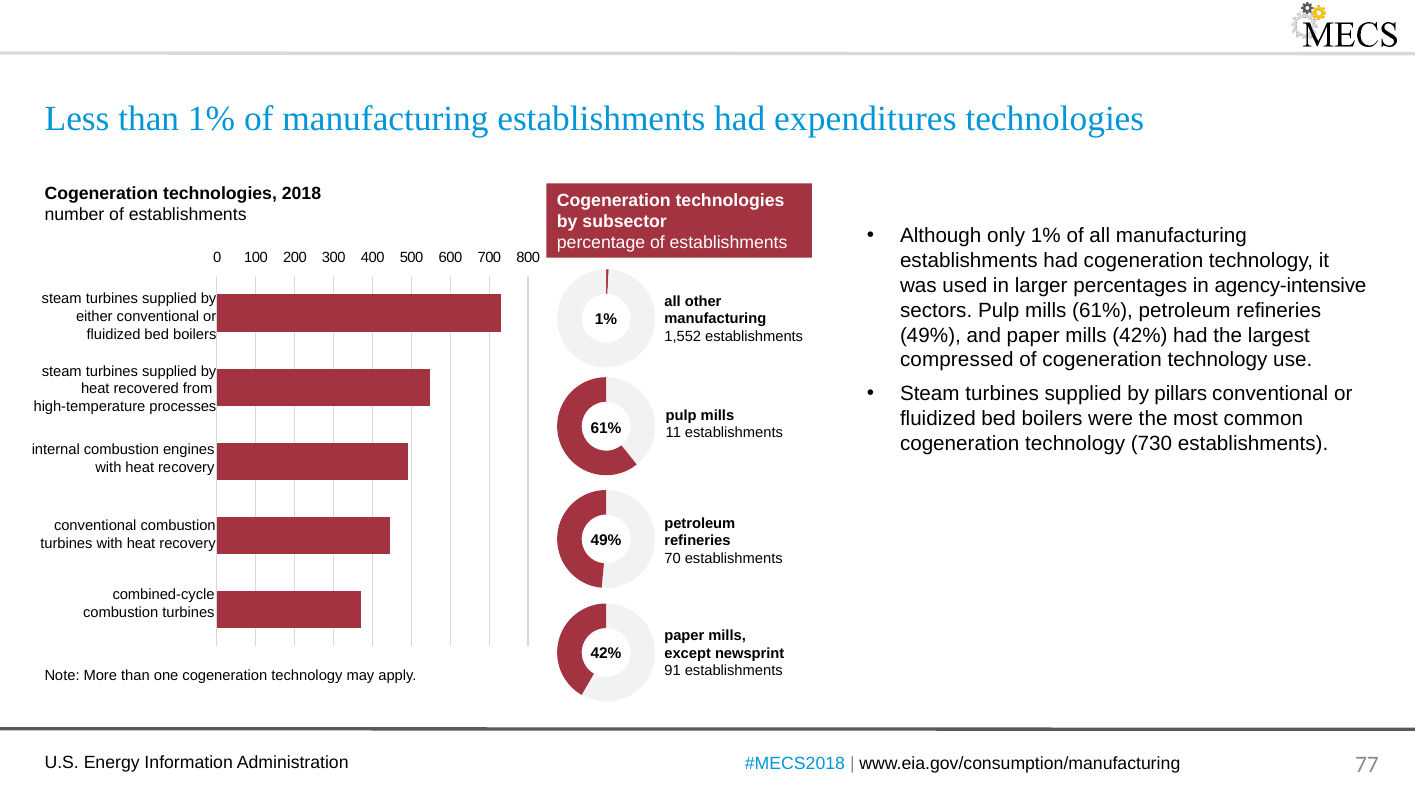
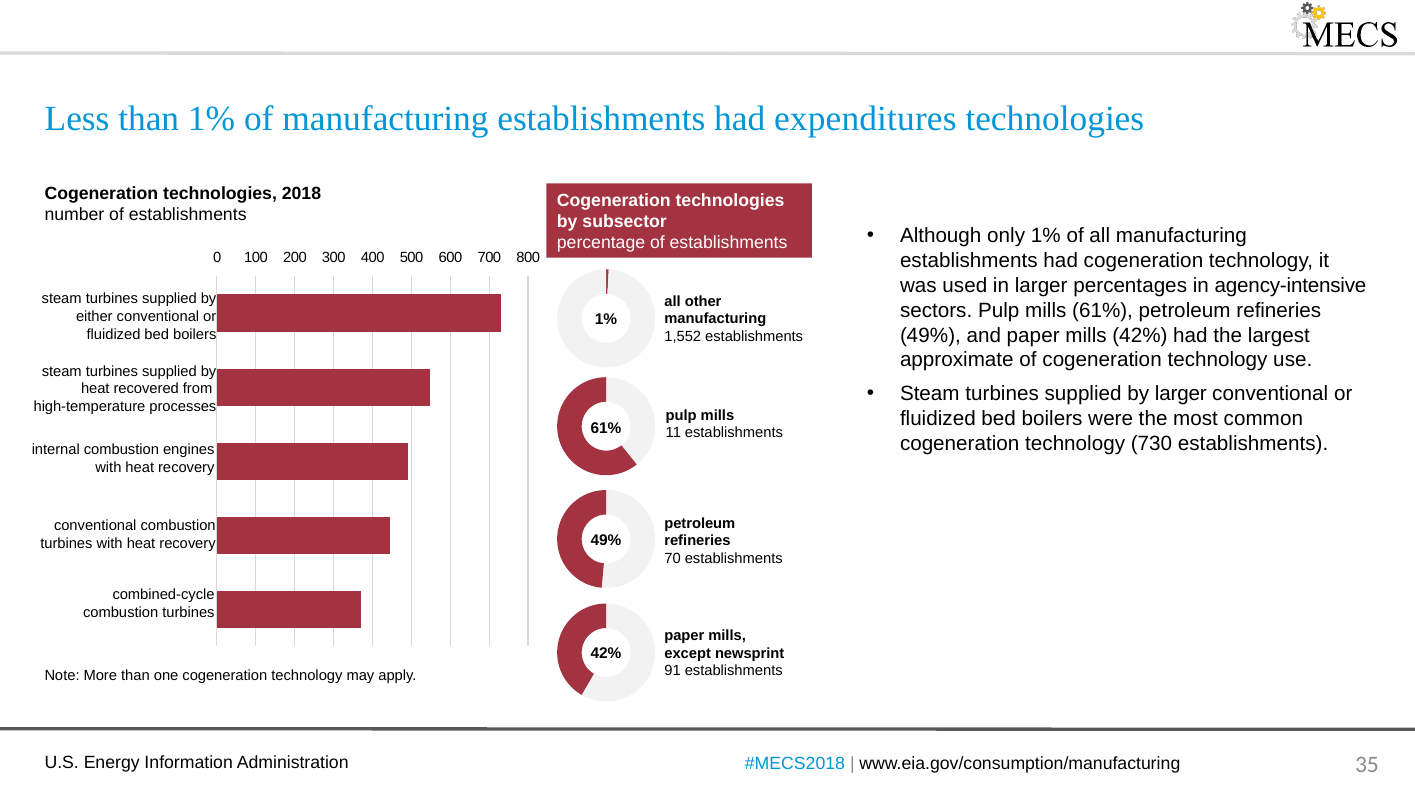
compressed: compressed -> approximate
by pillars: pillars -> larger
77: 77 -> 35
